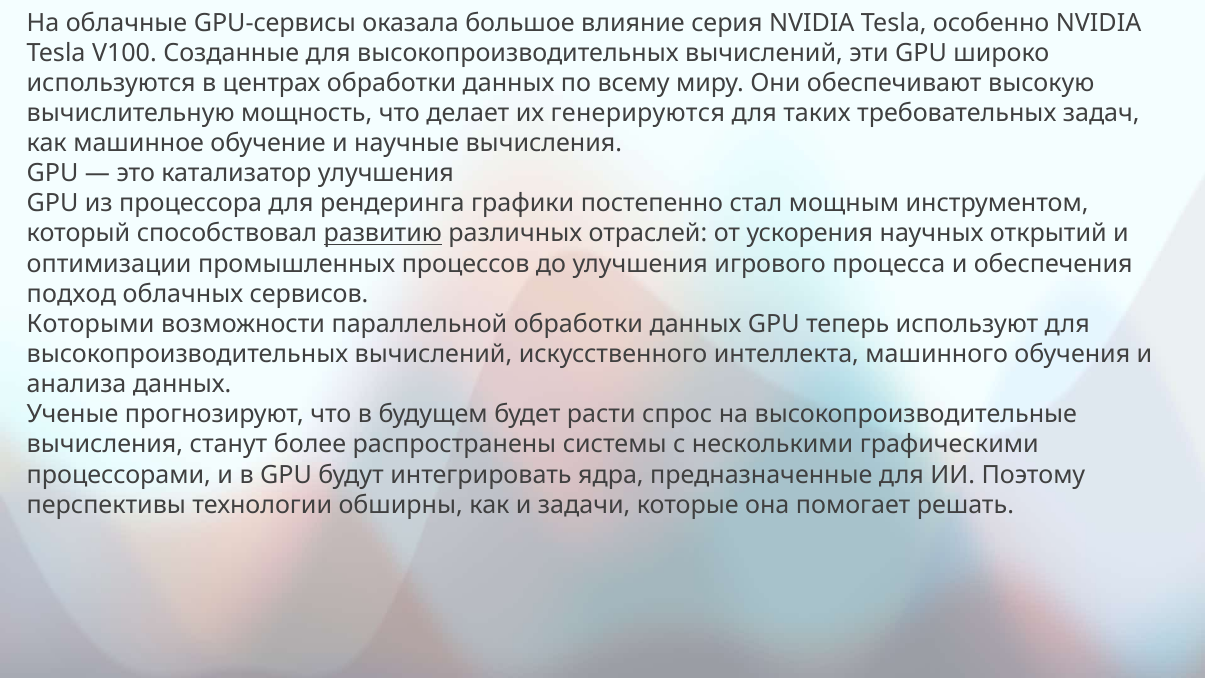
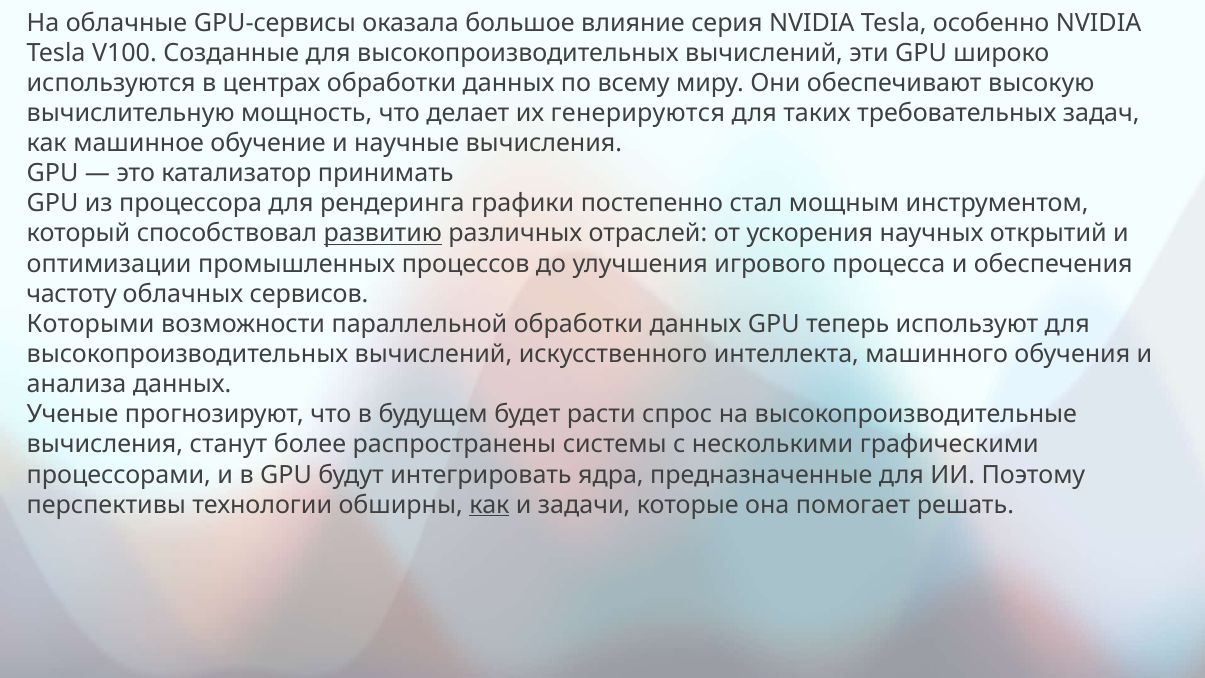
катализатор улучшения: улучшения -> принимать
подход: подход -> частоту
как at (489, 505) underline: none -> present
